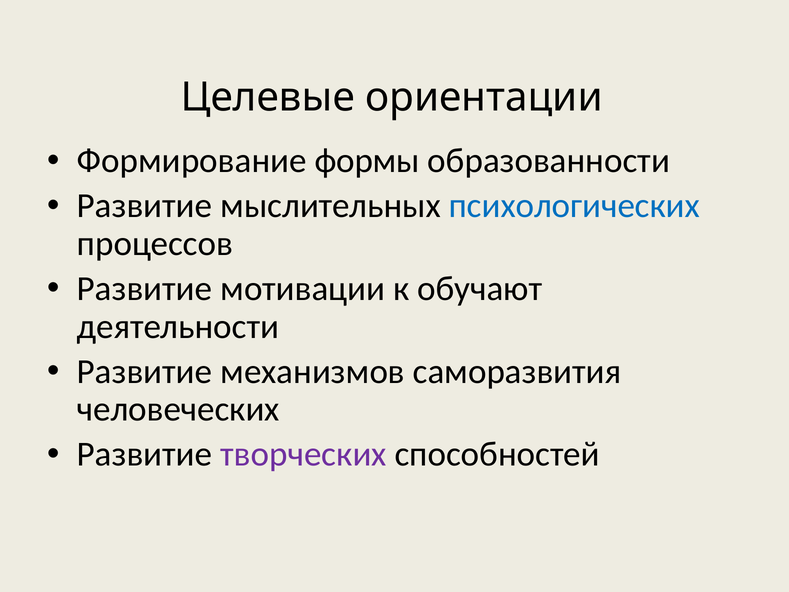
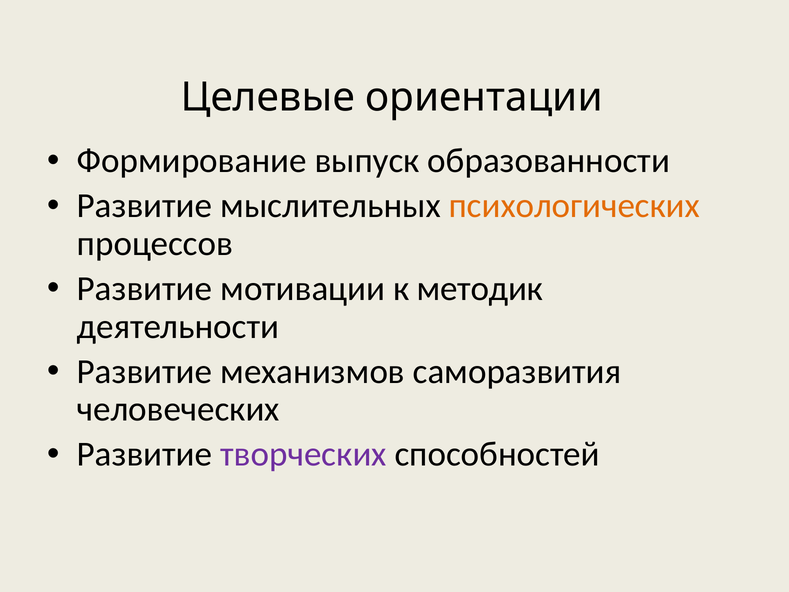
формы: формы -> выпуск
психологических colour: blue -> orange
обучают: обучают -> методик
